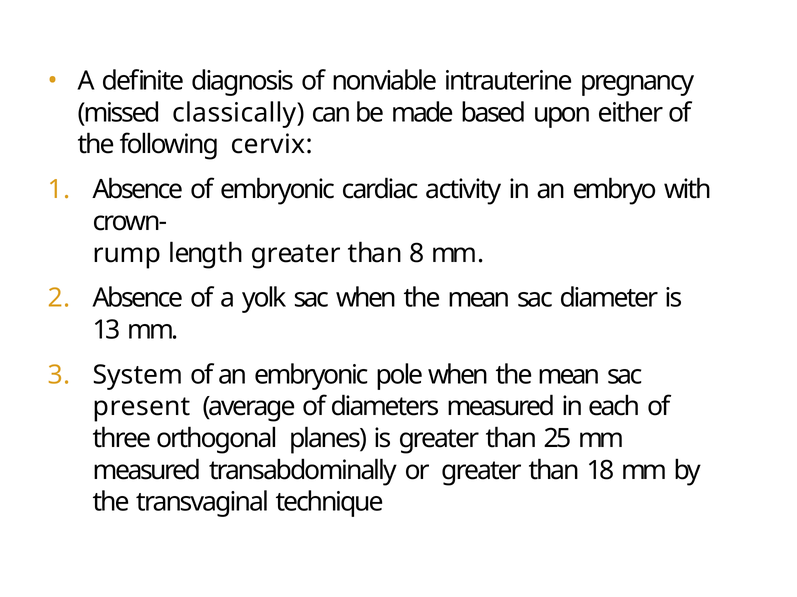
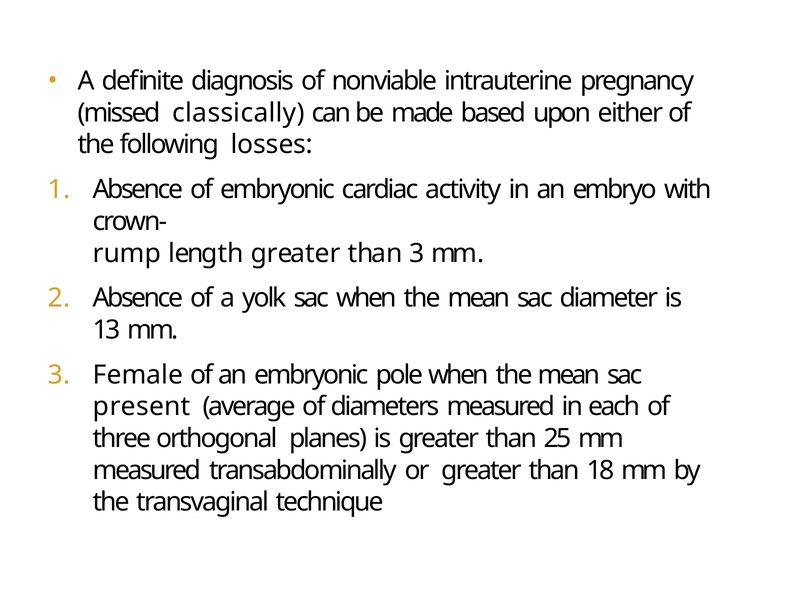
cervix: cervix -> losses
than 8: 8 -> 3
System: System -> Female
